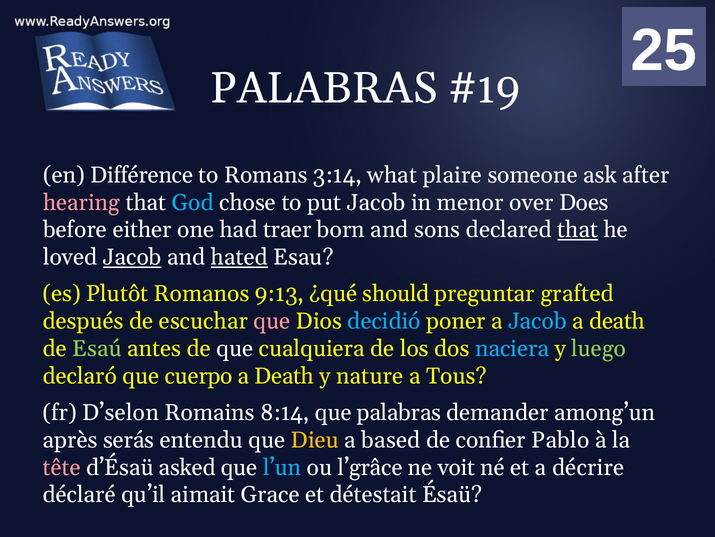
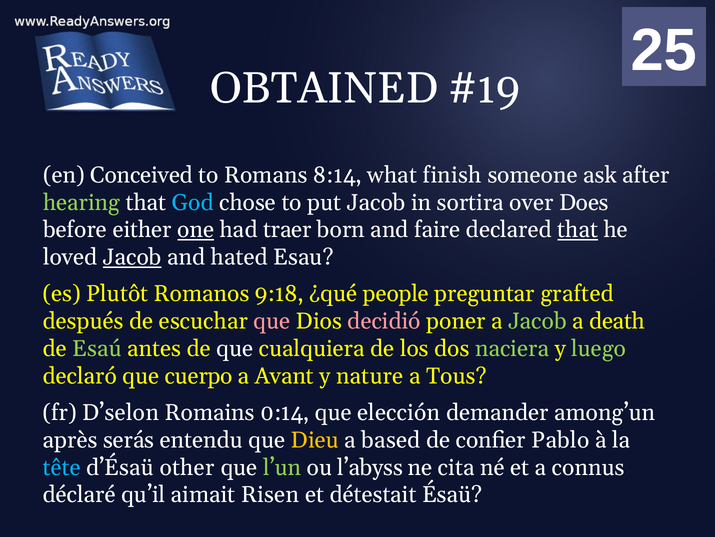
PALABRAS at (324, 88): PALABRAS -> OBTAINED
Différence: Différence -> Conceived
3:14: 3:14 -> 8:14
plaire: plaire -> finish
hearing colour: pink -> light green
menor: menor -> sortira
one underline: none -> present
sons: sons -> faire
hated underline: present -> none
9:13: 9:13 -> 9:18
should: should -> people
decidió colour: light blue -> pink
Jacob at (537, 321) colour: light blue -> light green
naciera colour: light blue -> light green
Death at (284, 376): Death -> Avant
8:14: 8:14 -> 0:14
que palabras: palabras -> elección
tête colour: pink -> light blue
asked: asked -> other
l’un colour: light blue -> light green
l’grâce: l’grâce -> l’abyss
voit: voit -> cita
décrire: décrire -> connus
Grace: Grace -> Risen
